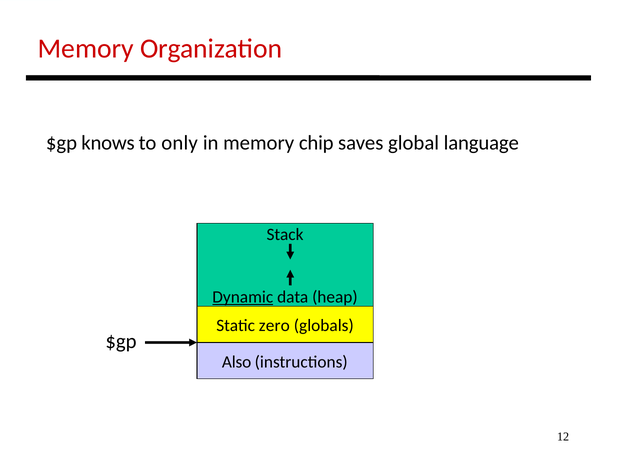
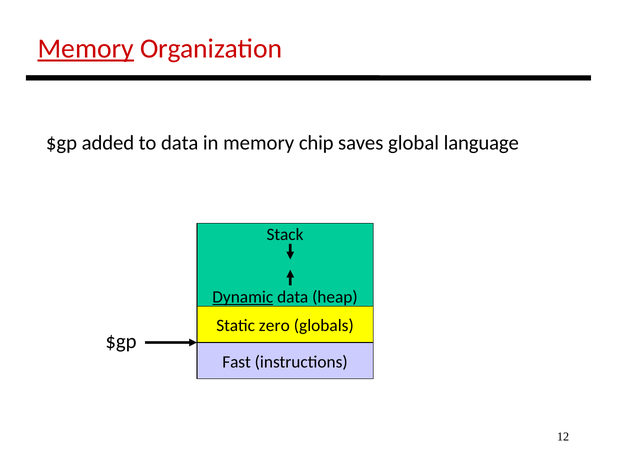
Memory at (86, 49) underline: none -> present
knows: knows -> added
to only: only -> data
Also: Also -> Fast
